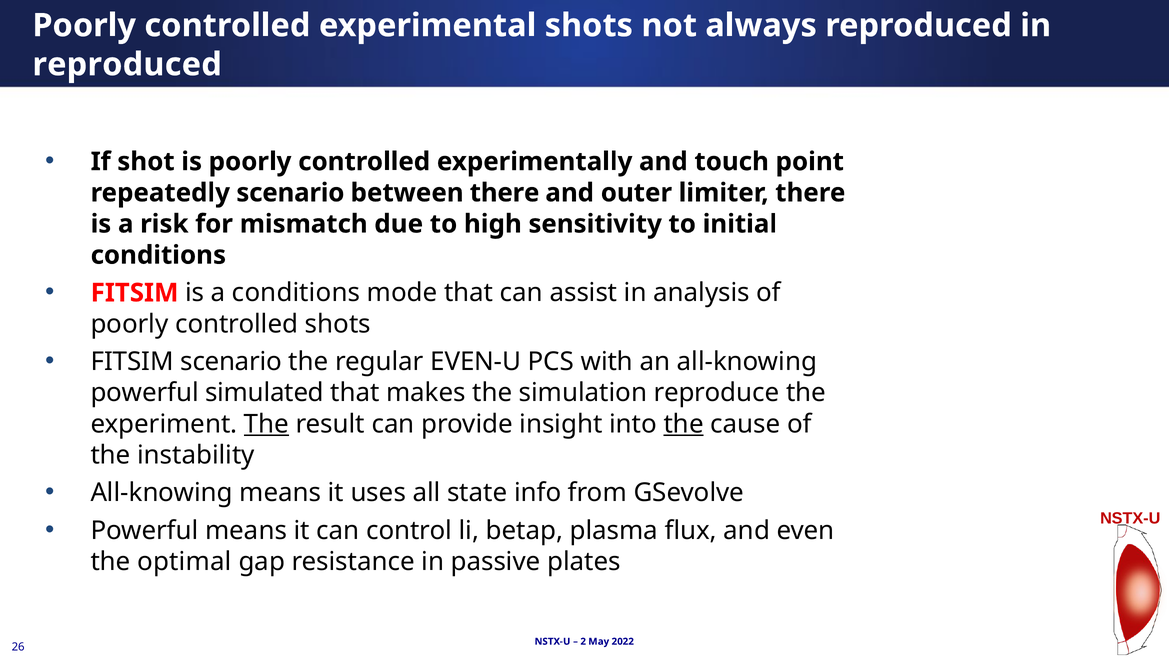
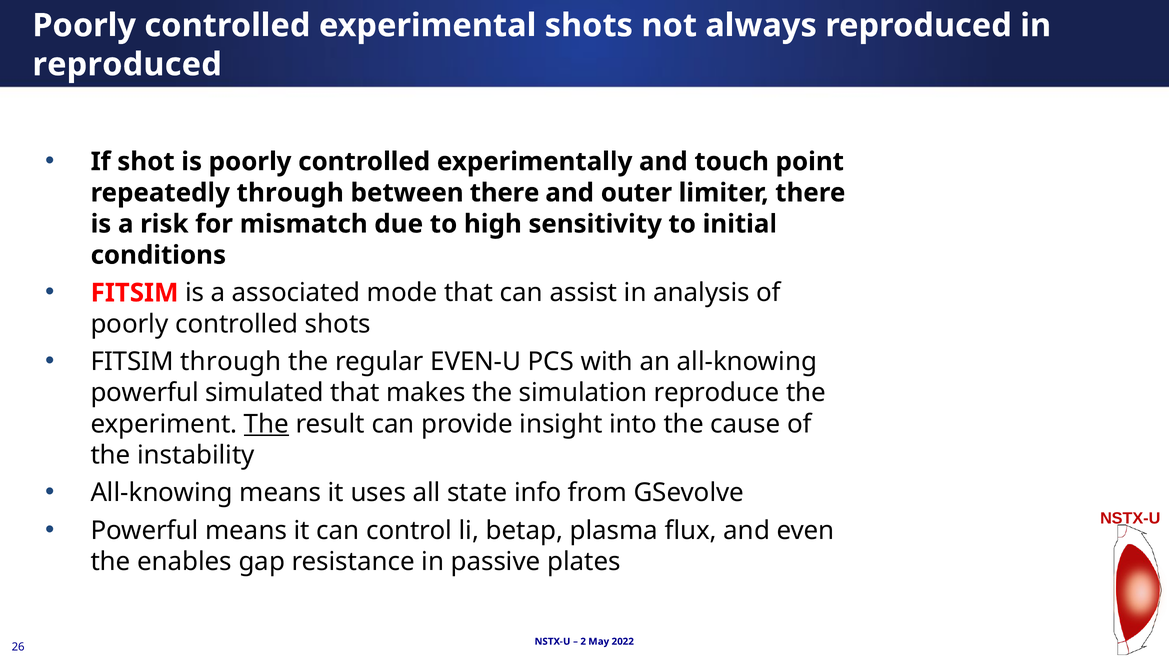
repeatedly scenario: scenario -> through
a conditions: conditions -> associated
FITSIM scenario: scenario -> through
the at (684, 424) underline: present -> none
optimal: optimal -> enables
